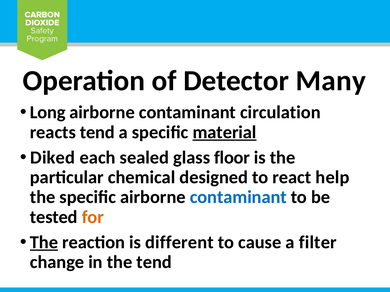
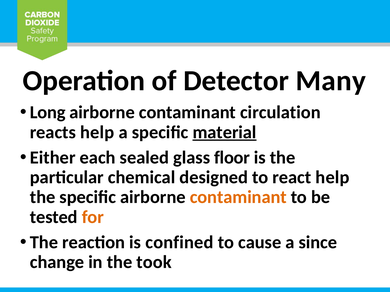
reacts tend: tend -> help
Diked: Diked -> Either
contaminant at (238, 197) colour: blue -> orange
The at (44, 243) underline: present -> none
different: different -> confined
filter: filter -> since
the tend: tend -> took
